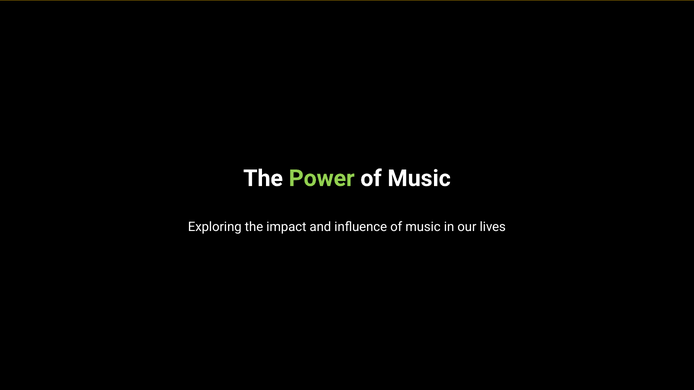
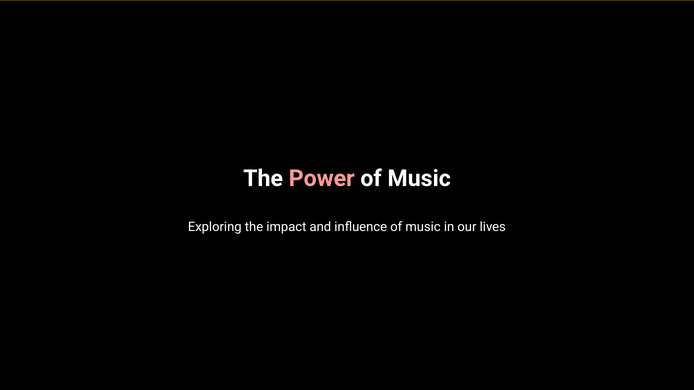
Power colour: light green -> pink
